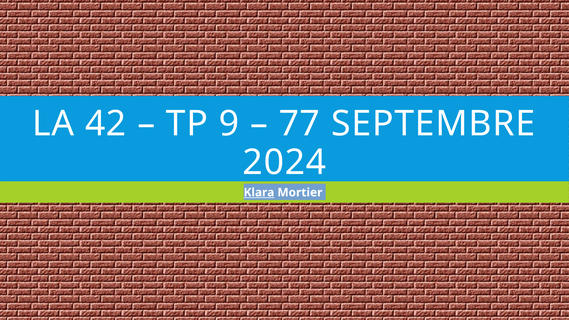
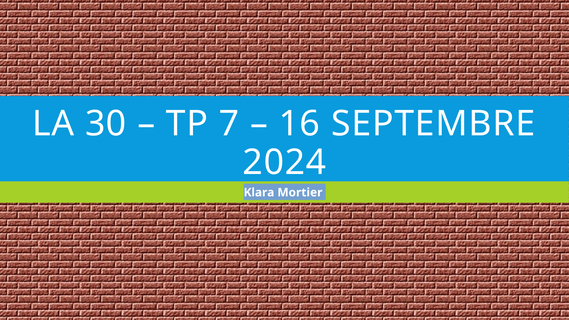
42: 42 -> 30
9: 9 -> 7
77: 77 -> 16
Klara underline: present -> none
